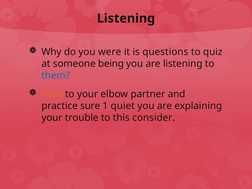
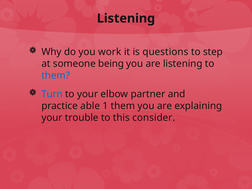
were: were -> work
quiz: quiz -> step
Turn colour: orange -> blue
sure: sure -> able
1 quiet: quiet -> them
